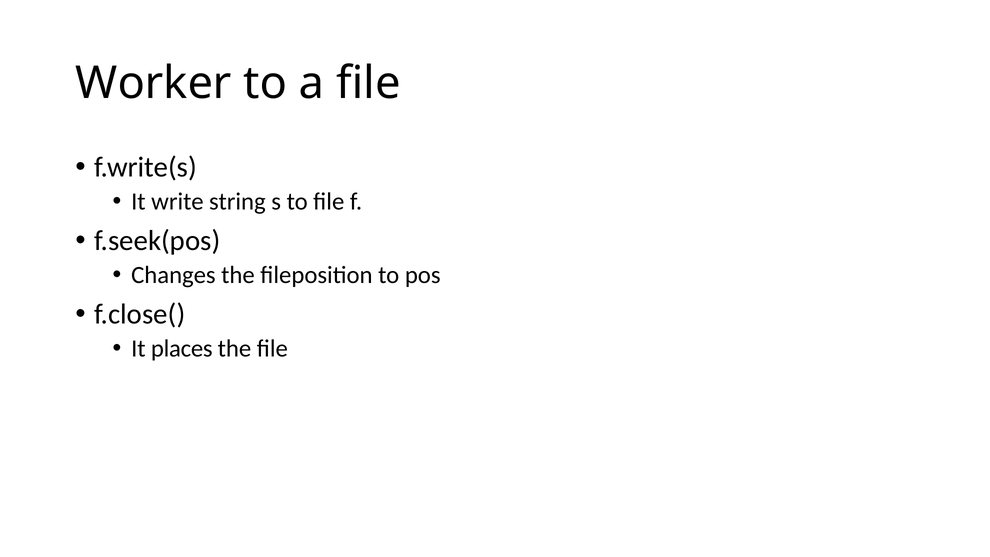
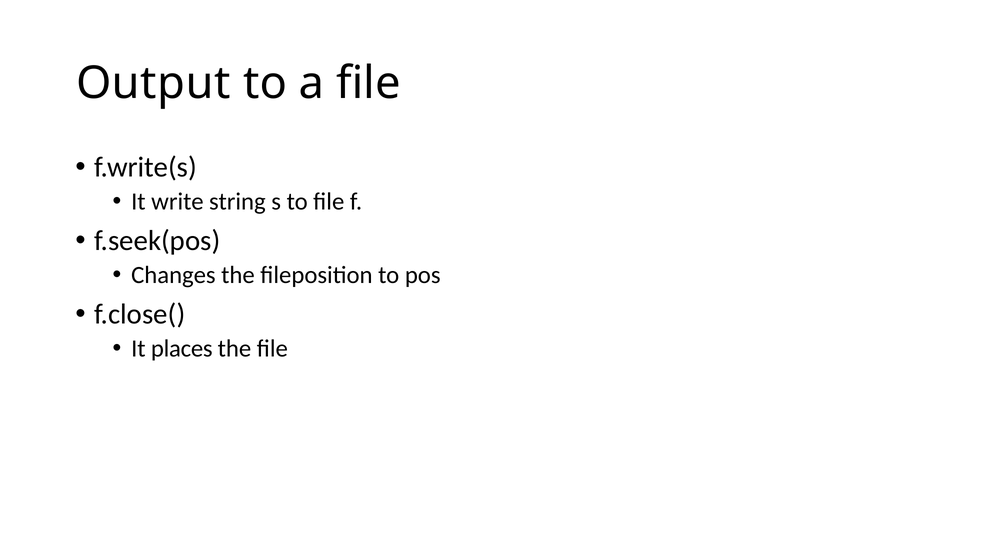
Worker: Worker -> Output
